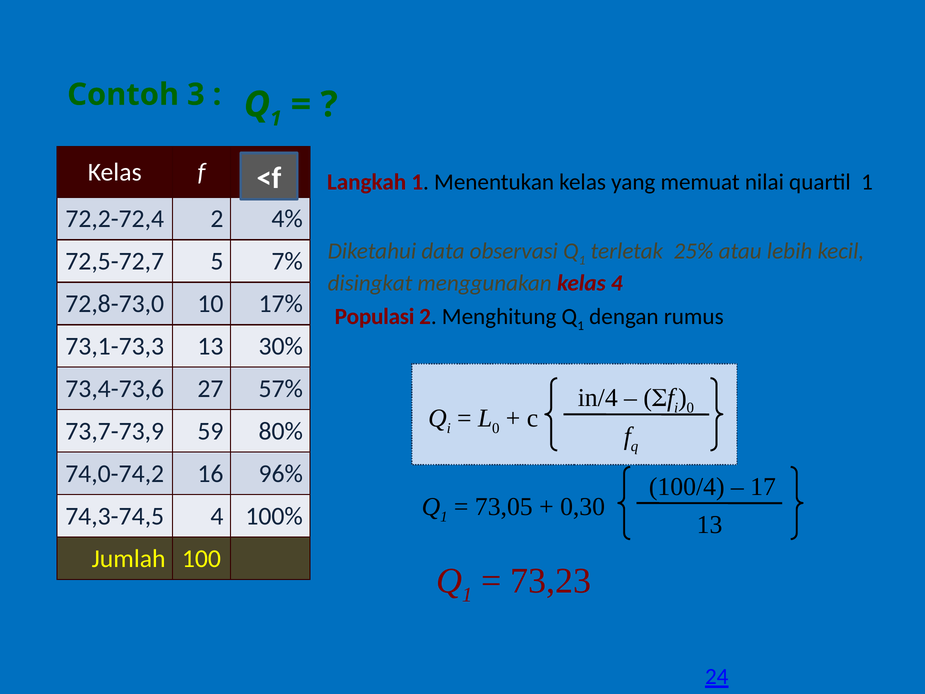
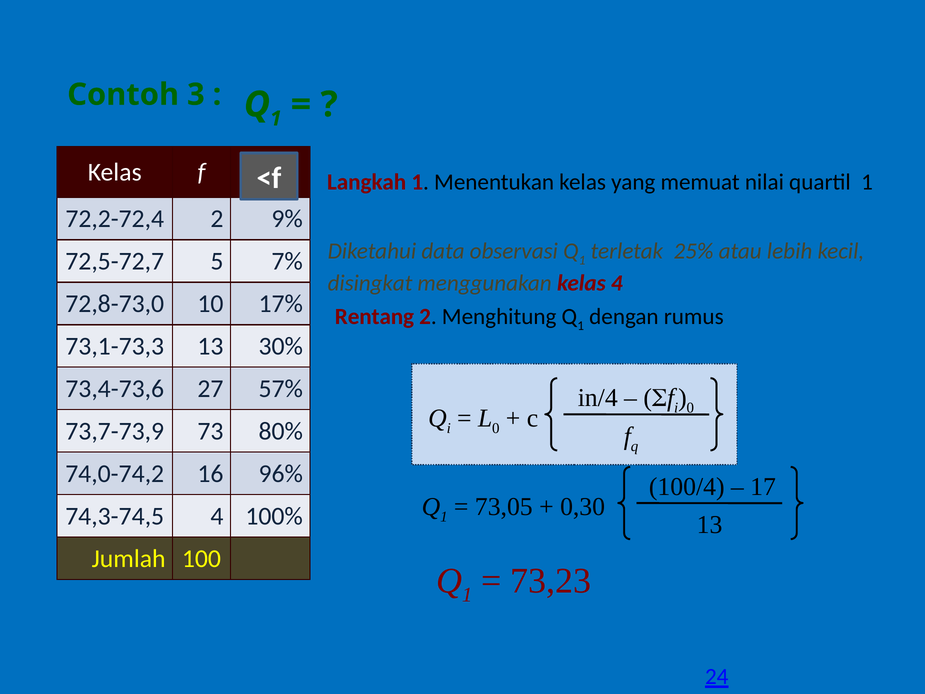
4%: 4% -> 9%
Populasi: Populasi -> Rentang
59: 59 -> 73
